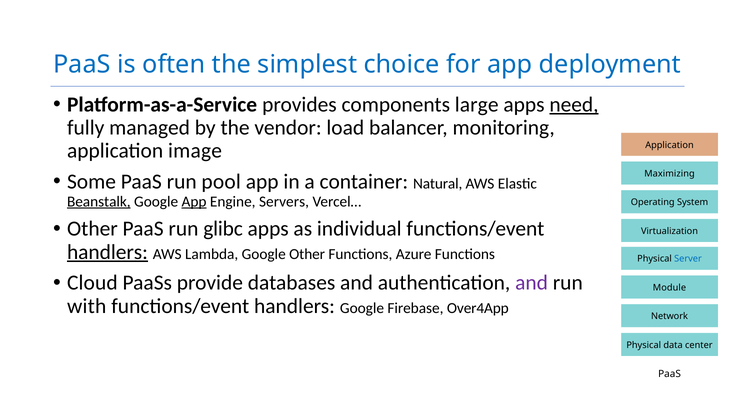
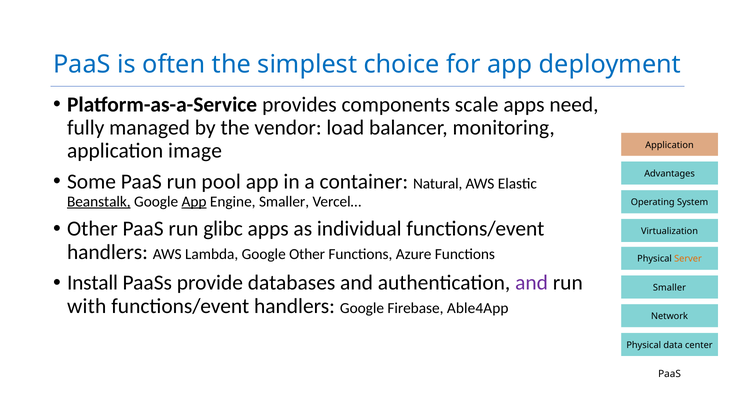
large: large -> scale
need underline: present -> none
Maximizing: Maximizing -> Advantages
Engine Servers: Servers -> Smaller
handlers at (107, 252) underline: present -> none
Server colour: blue -> orange
Cloud: Cloud -> Install
Module at (669, 288): Module -> Smaller
Over4App: Over4App -> Able4App
